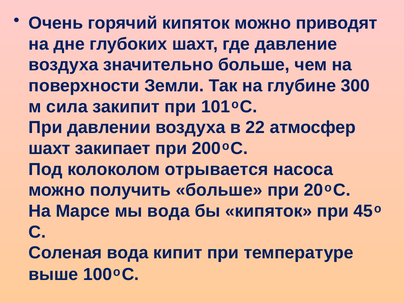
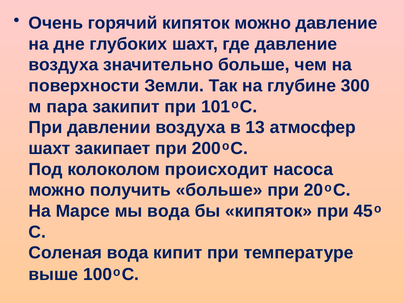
можно приводят: приводят -> давление
сила: сила -> пара
22: 22 -> 13
отрывается: отрывается -> происходит
